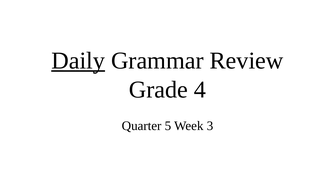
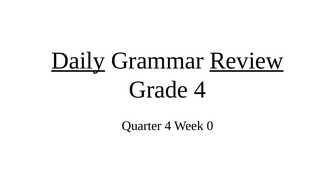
Review underline: none -> present
Quarter 5: 5 -> 4
3: 3 -> 0
